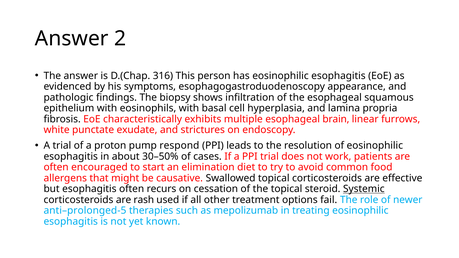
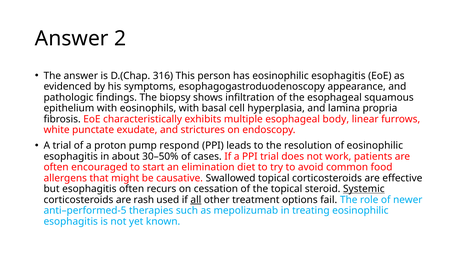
brain: brain -> body
all underline: none -> present
anti–prolonged-5: anti–prolonged-5 -> anti–performed-5
